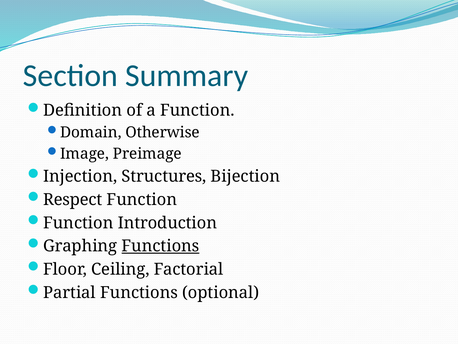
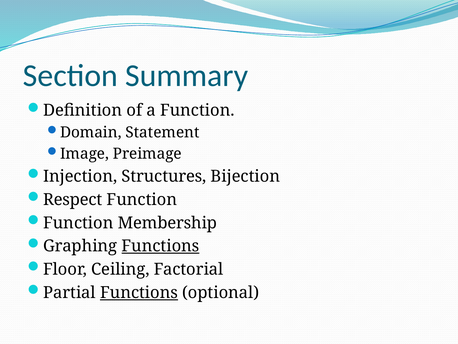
Otherwise: Otherwise -> Statement
Introduction: Introduction -> Membership
Functions at (139, 292) underline: none -> present
